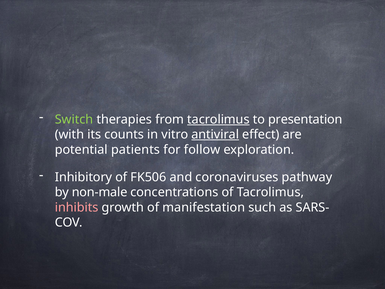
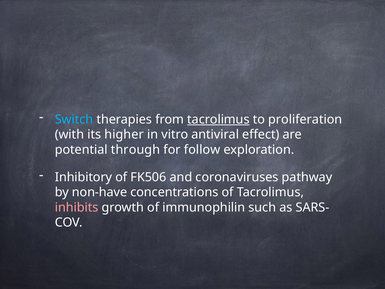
Switch colour: light green -> light blue
presentation: presentation -> proliferation
counts: counts -> higher
antiviral underline: present -> none
patients: patients -> through
non-male: non-male -> non-have
manifestation: manifestation -> immunophilin
